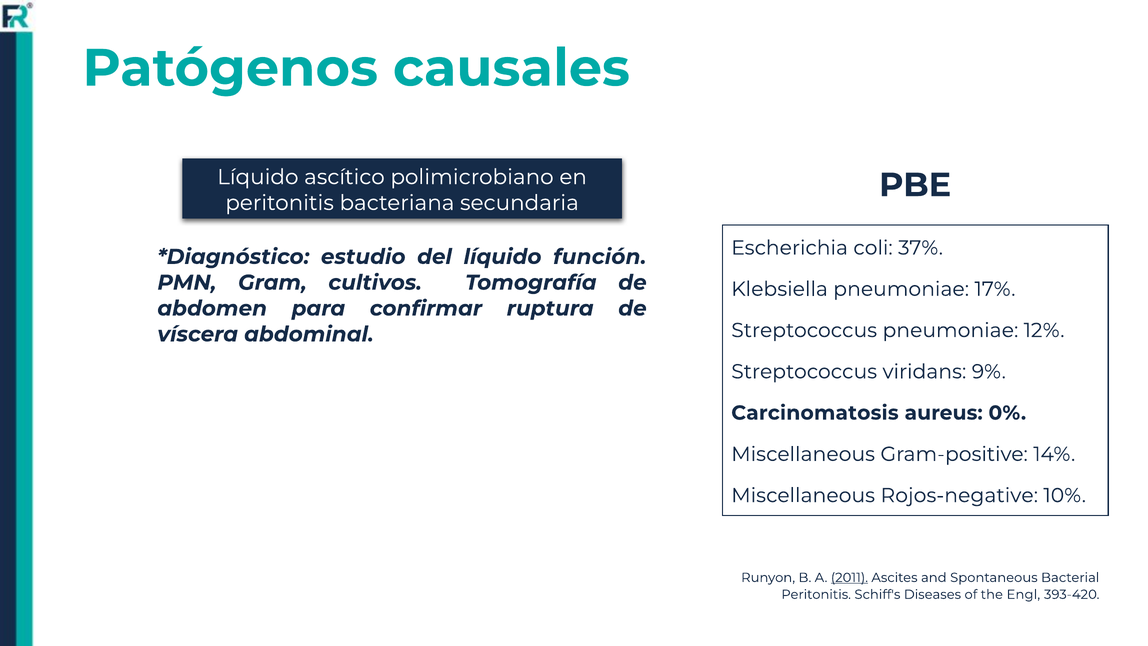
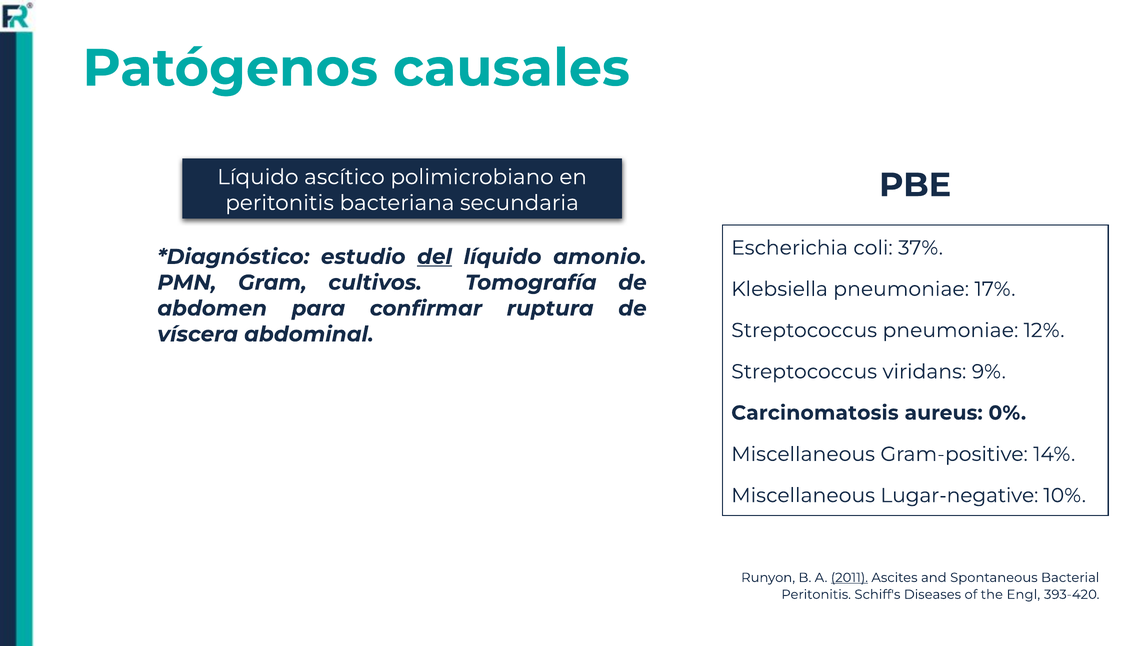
del underline: none -> present
función: función -> amonio
Rojos-negative: Rojos-negative -> Lugar-negative
